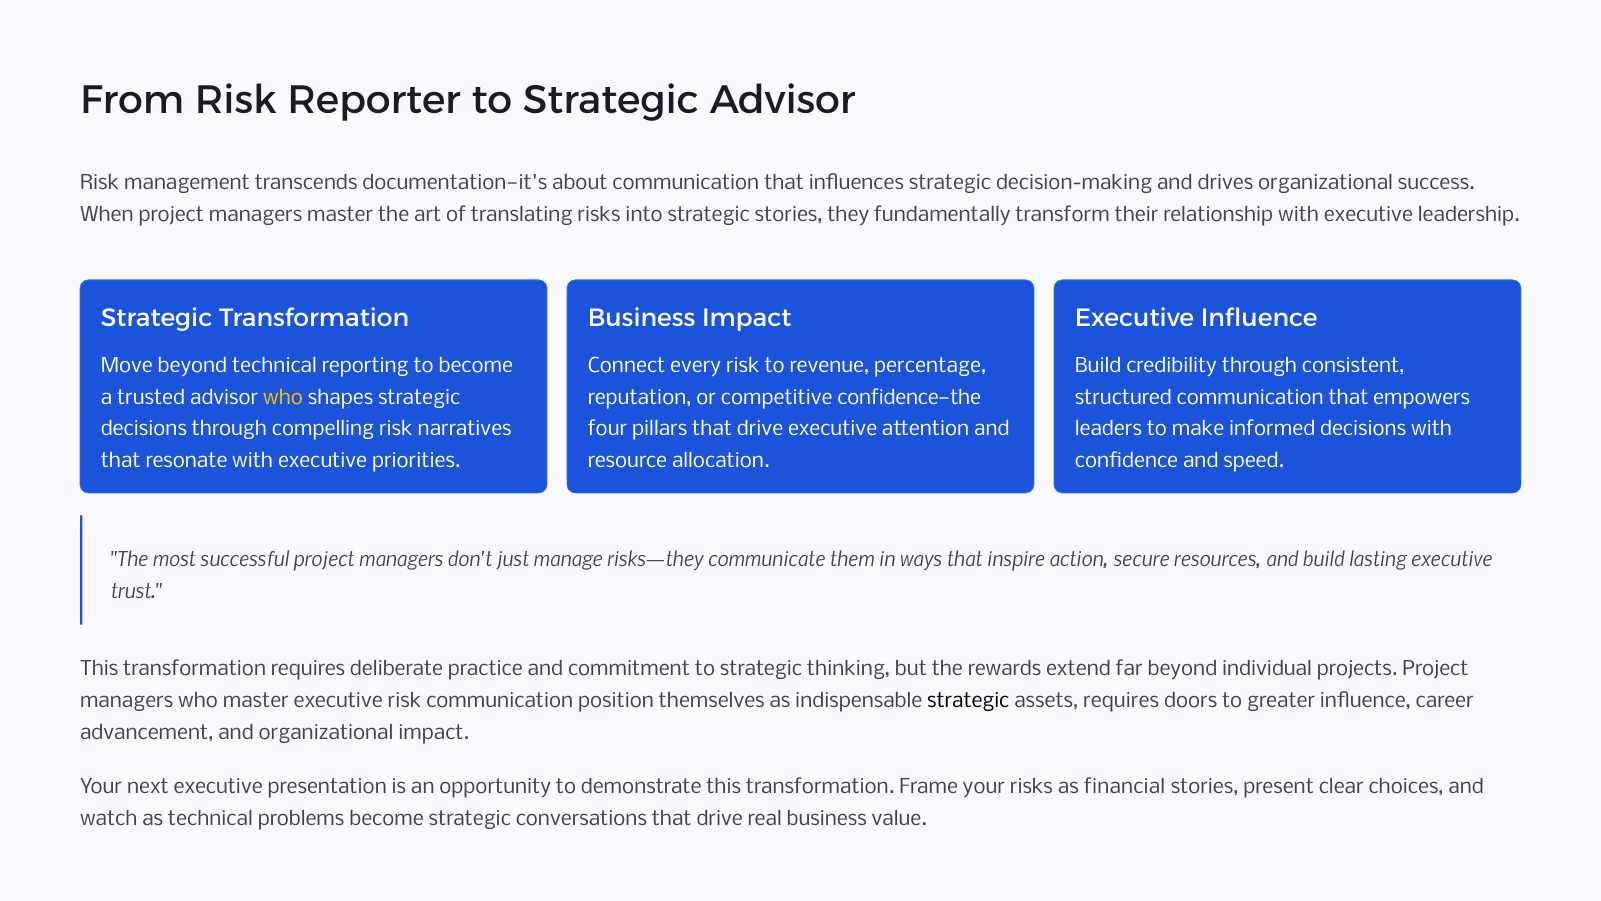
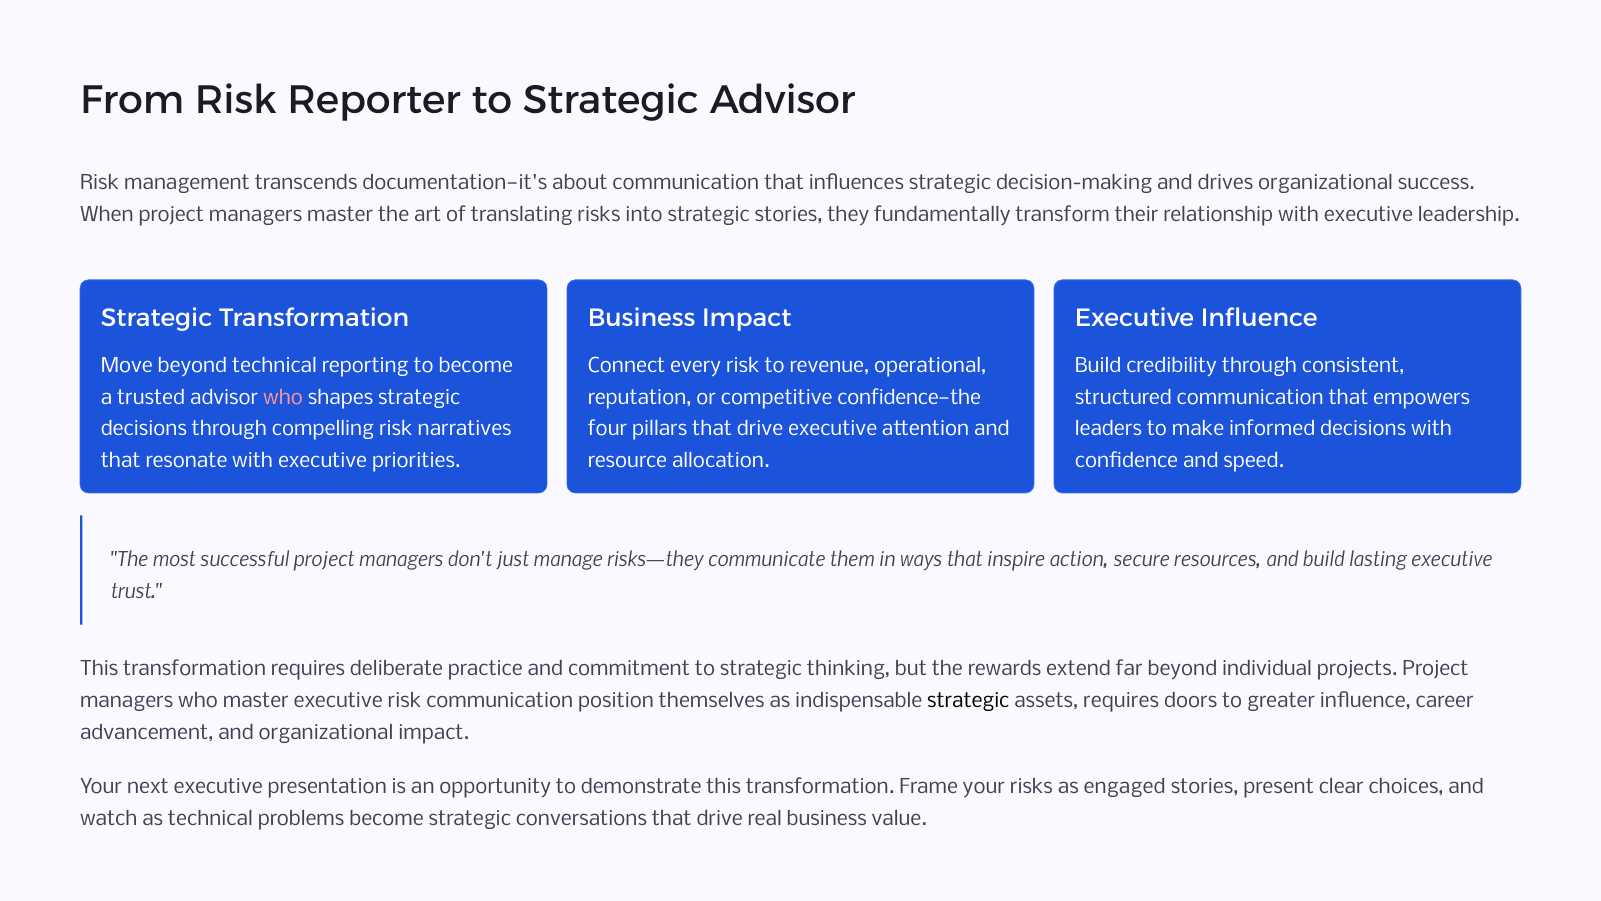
percentage: percentage -> operational
who at (283, 397) colour: yellow -> pink
financial: financial -> engaged
